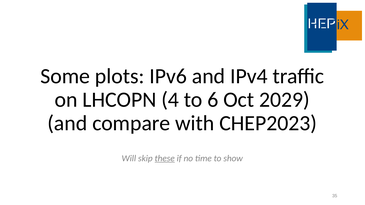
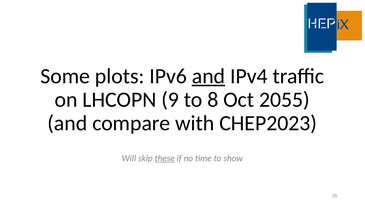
and at (208, 76) underline: none -> present
4: 4 -> 9
6: 6 -> 8
2029: 2029 -> 2055
